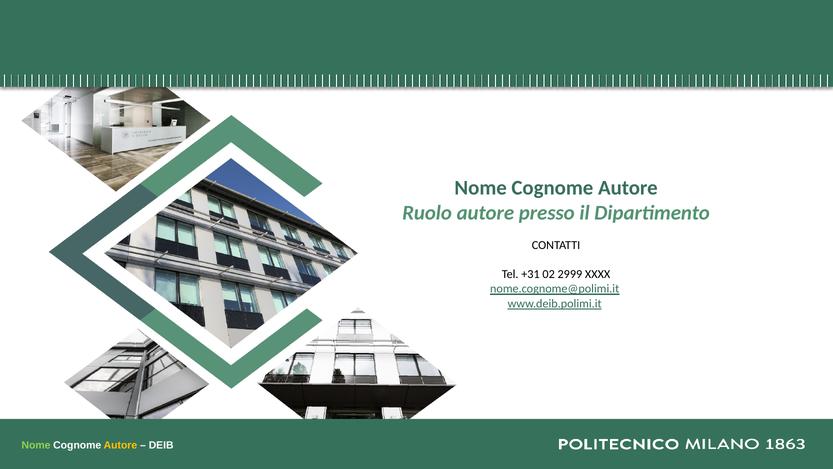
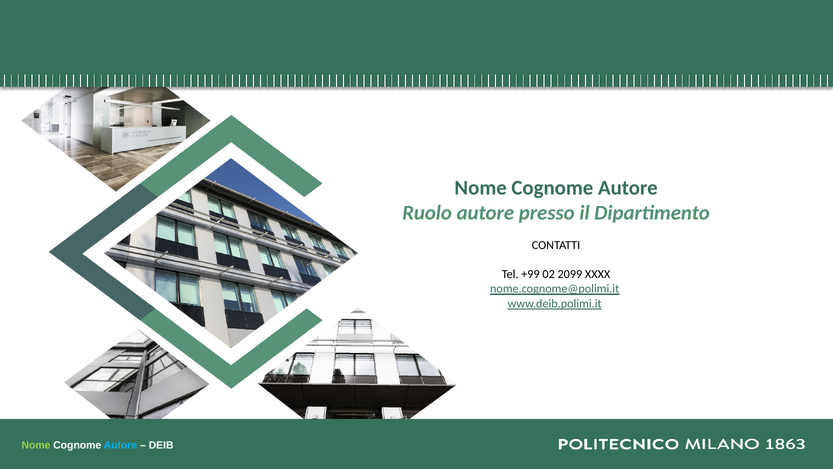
+31: +31 -> +99
2999: 2999 -> 2099
Autore at (120, 445) colour: yellow -> light blue
